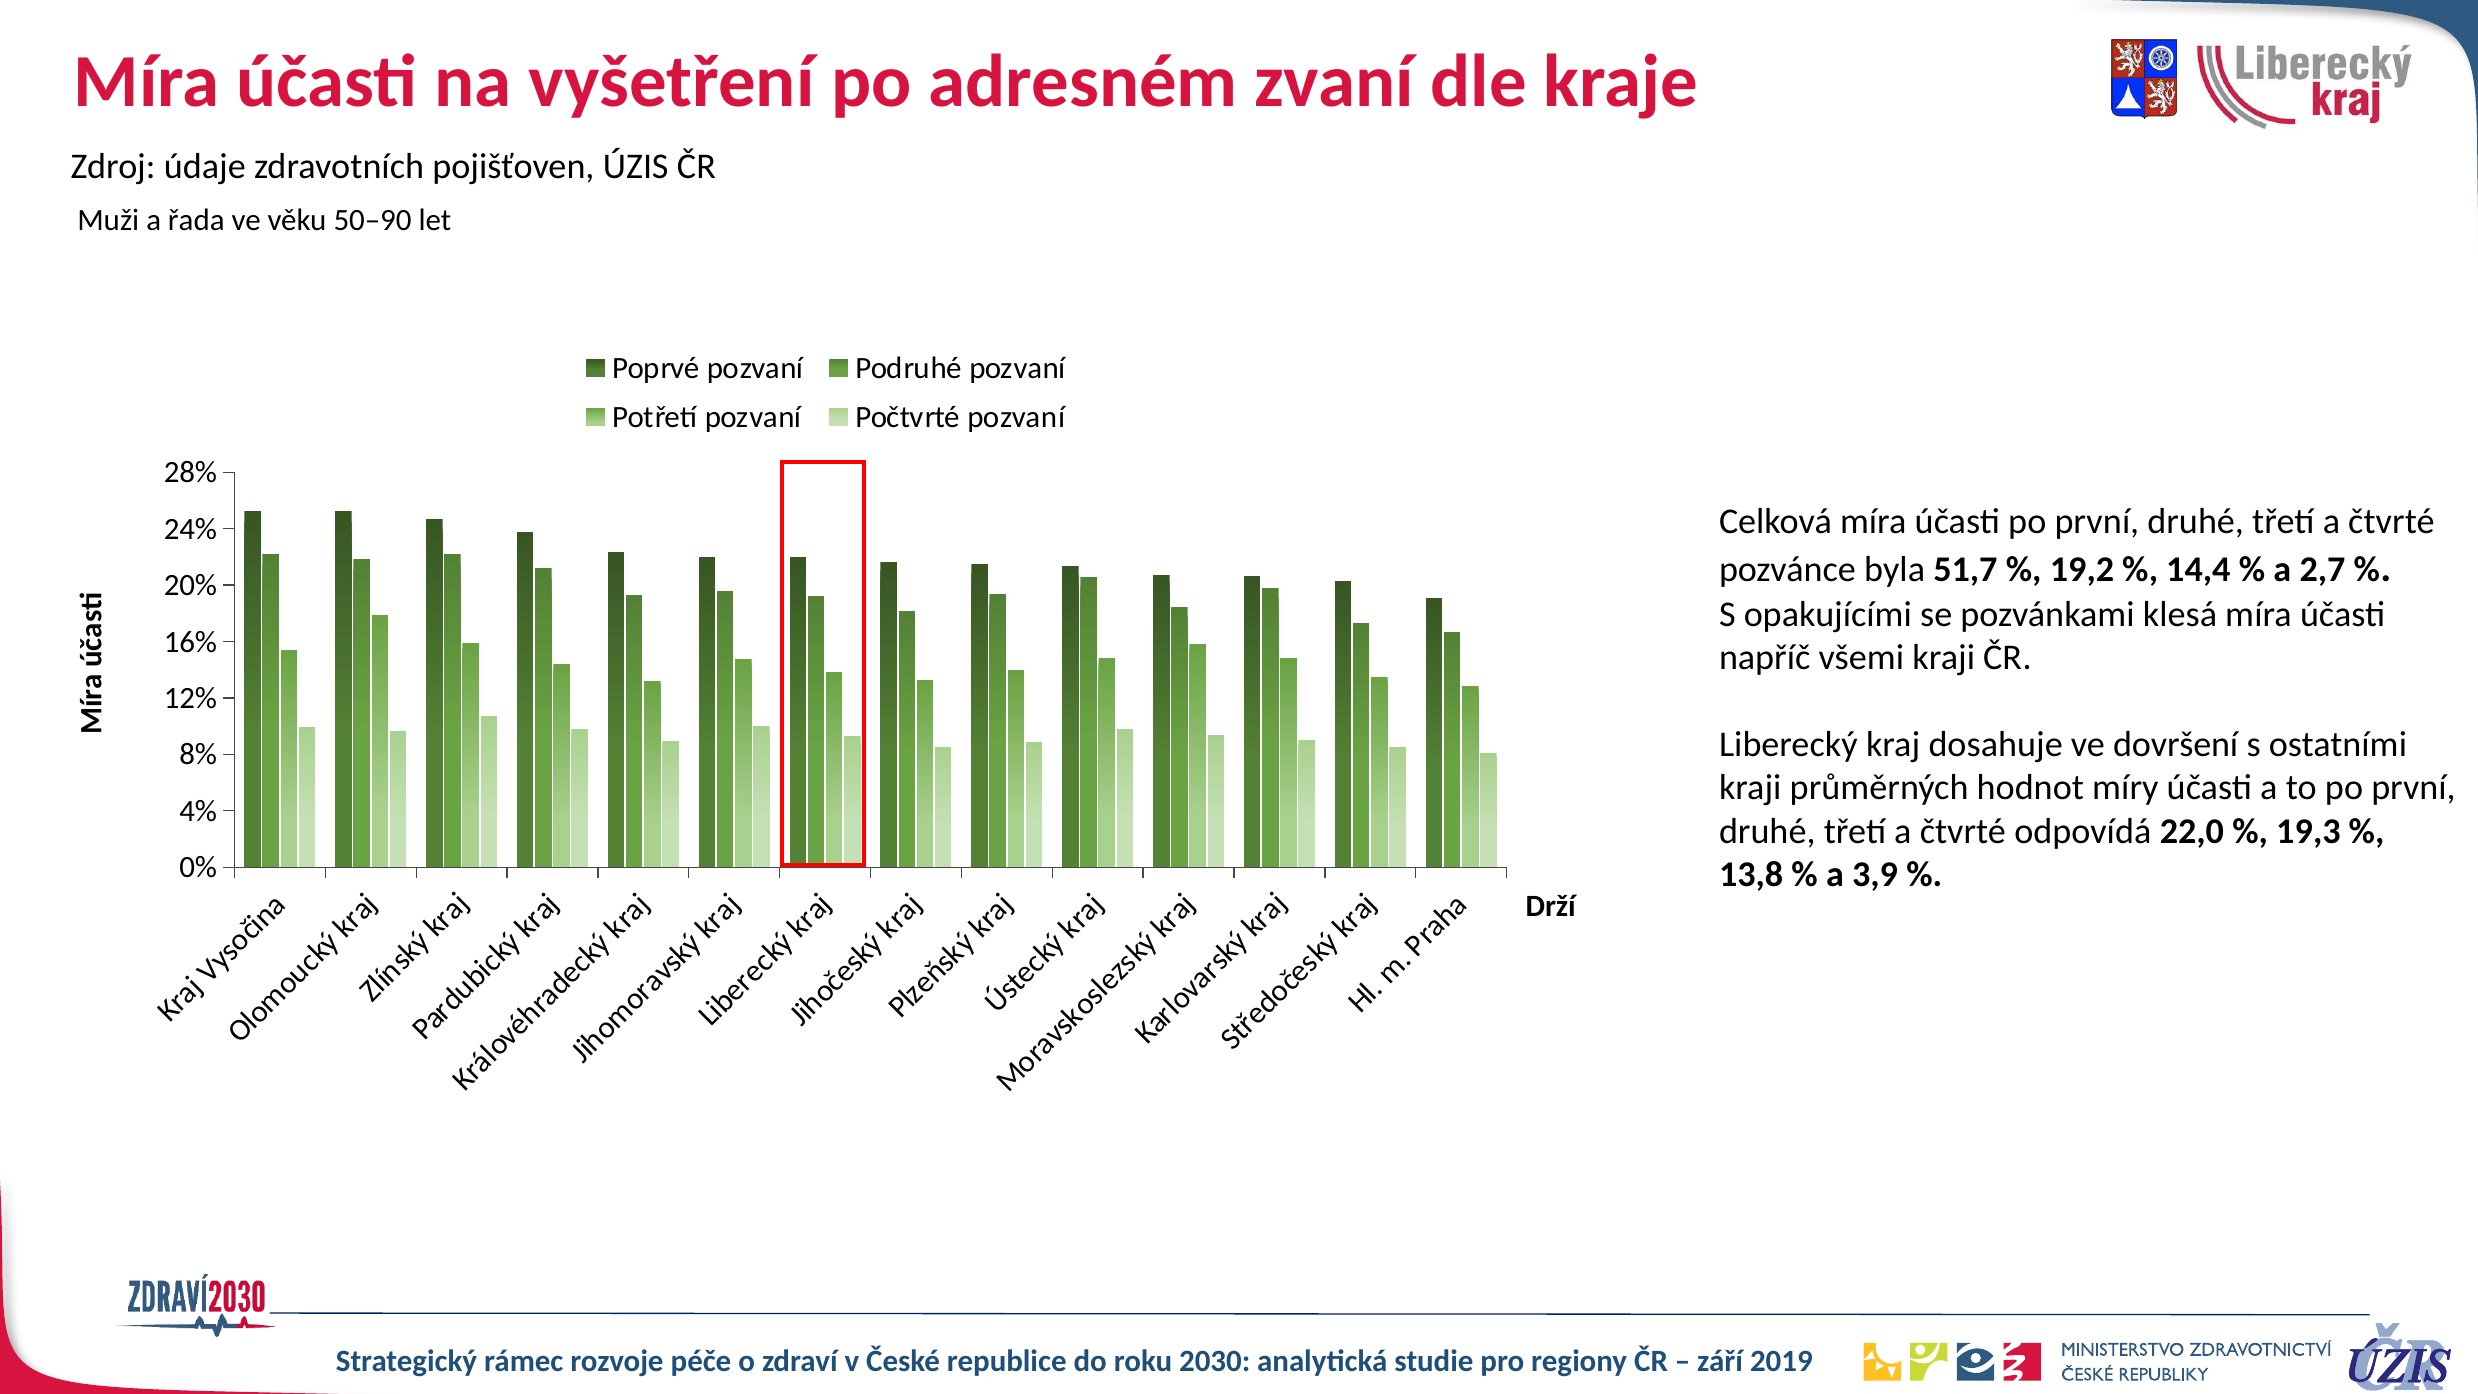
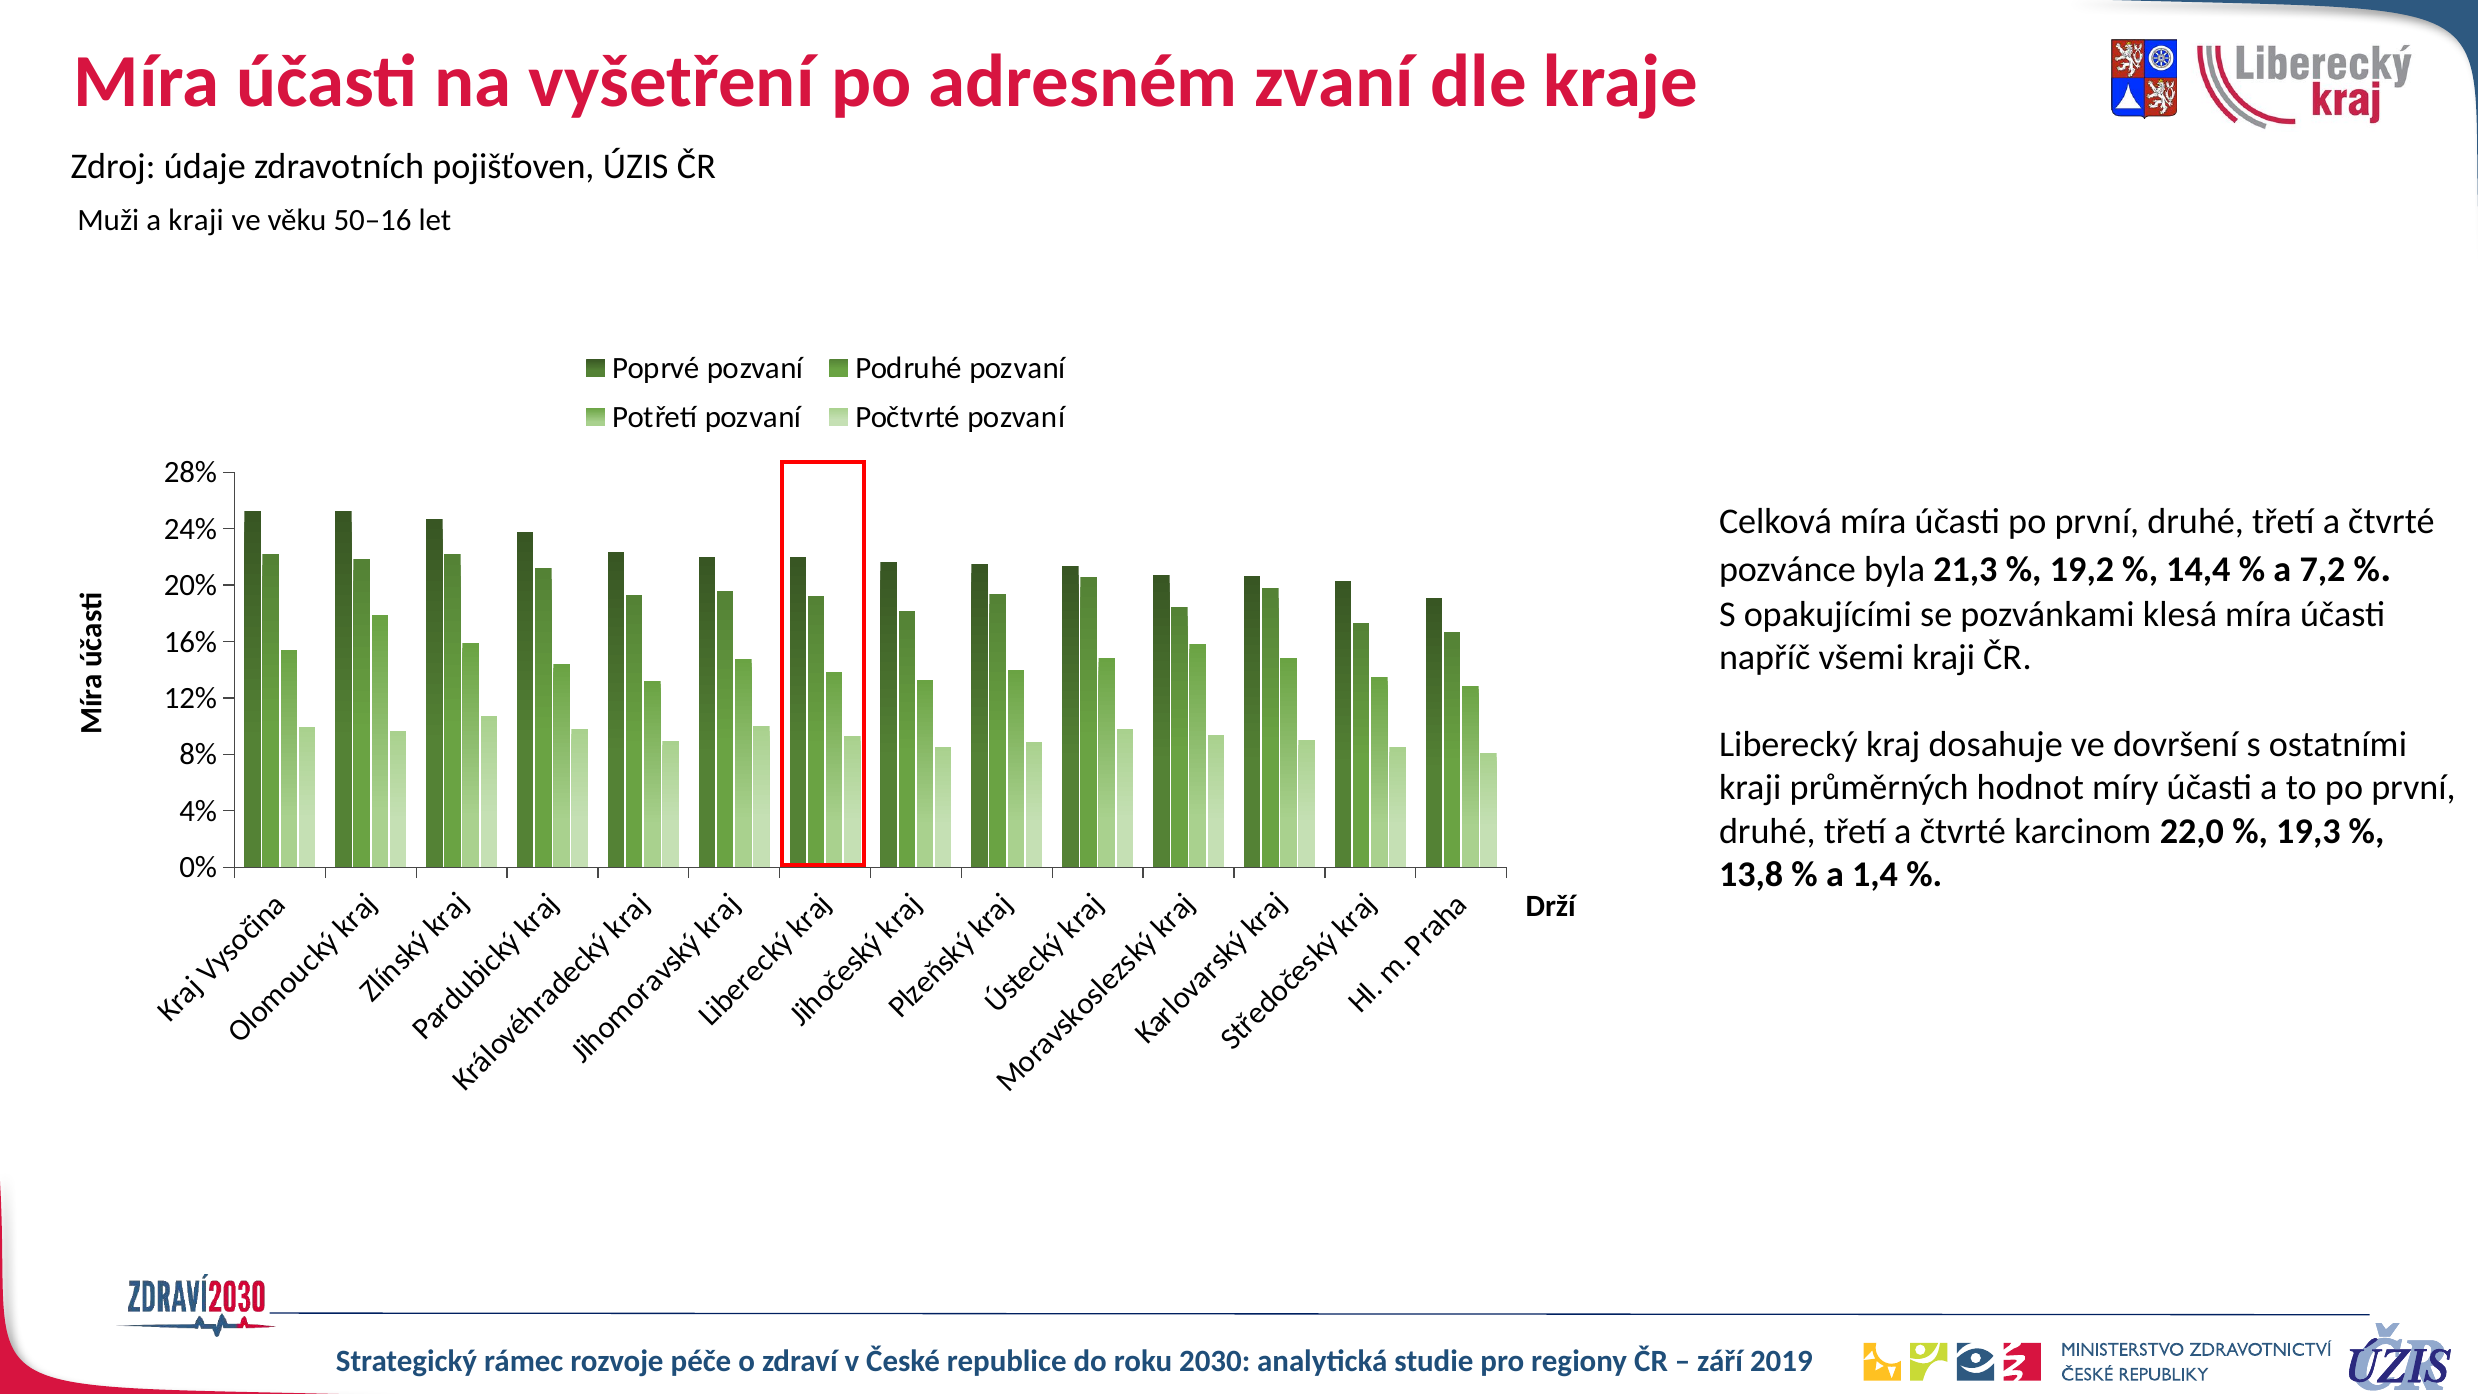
a řada: řada -> kraji
50–90: 50–90 -> 50–16
51,7: 51,7 -> 21,3
2,7: 2,7 -> 7,2
odpovídá: odpovídá -> karcinom
3,9: 3,9 -> 1,4
